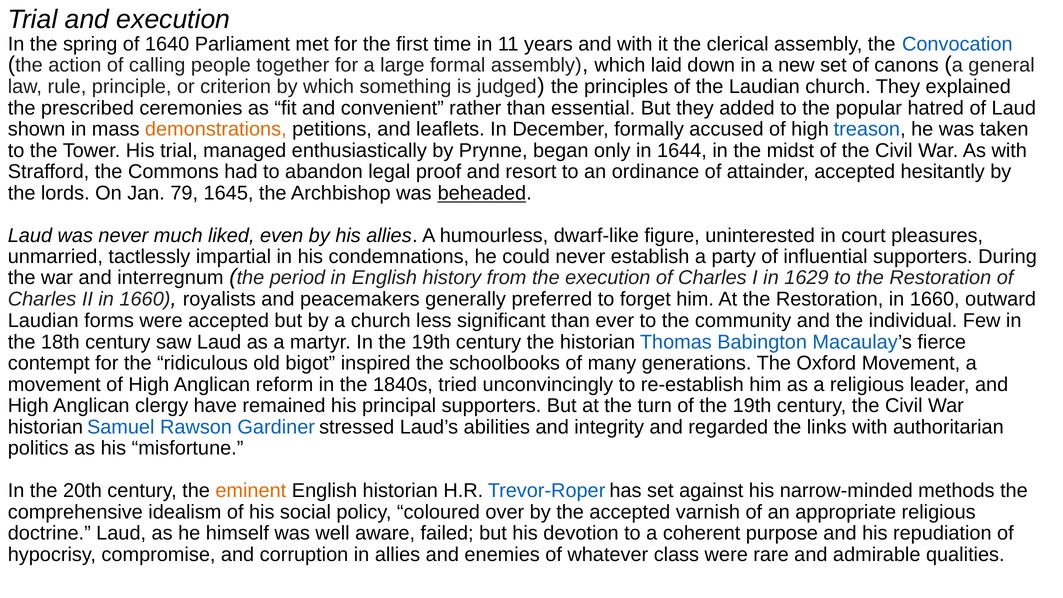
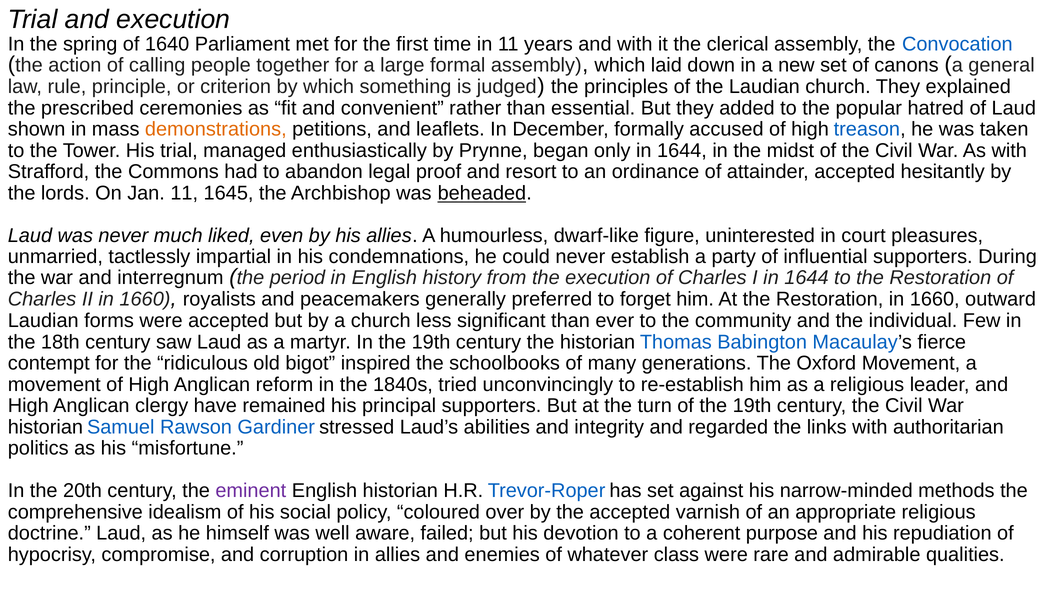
Jan 79: 79 -> 11
I in 1629: 1629 -> 1644
eminent colour: orange -> purple
